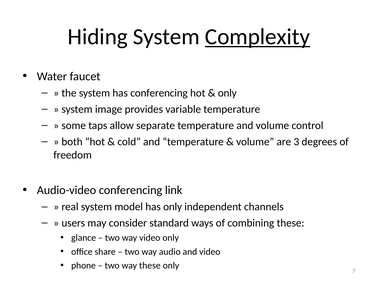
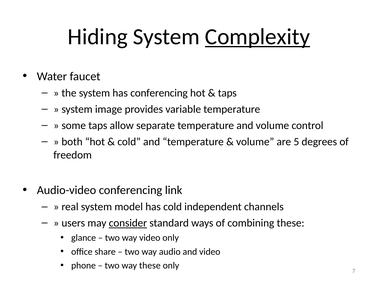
only at (227, 93): only -> taps
3: 3 -> 5
has only: only -> cold
consider underline: none -> present
